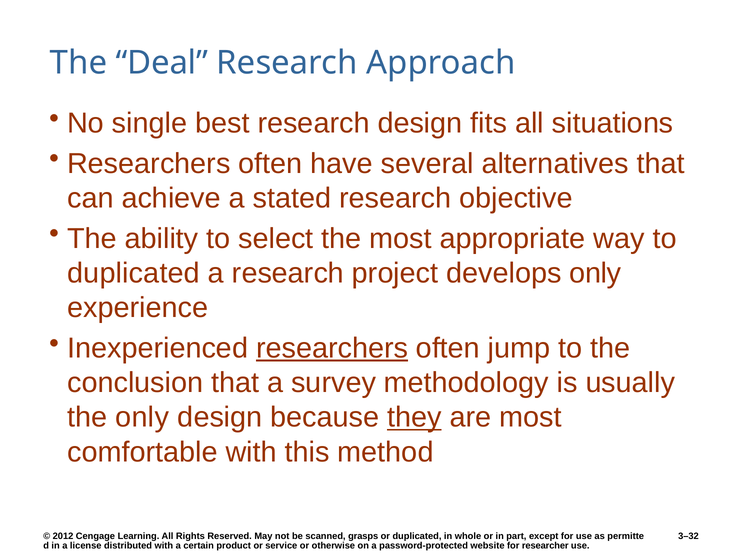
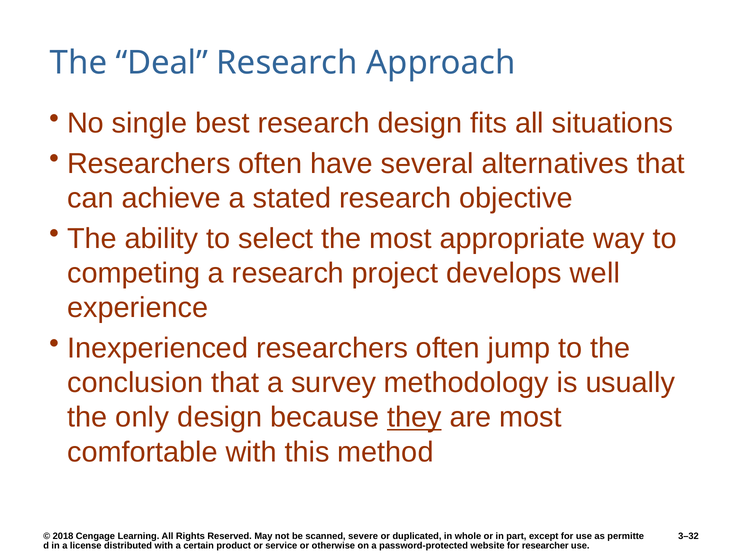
duplicated at (134, 273): duplicated -> competing
develops only: only -> well
researchers at (332, 349) underline: present -> none
2012: 2012 -> 2018
grasps: grasps -> severe
